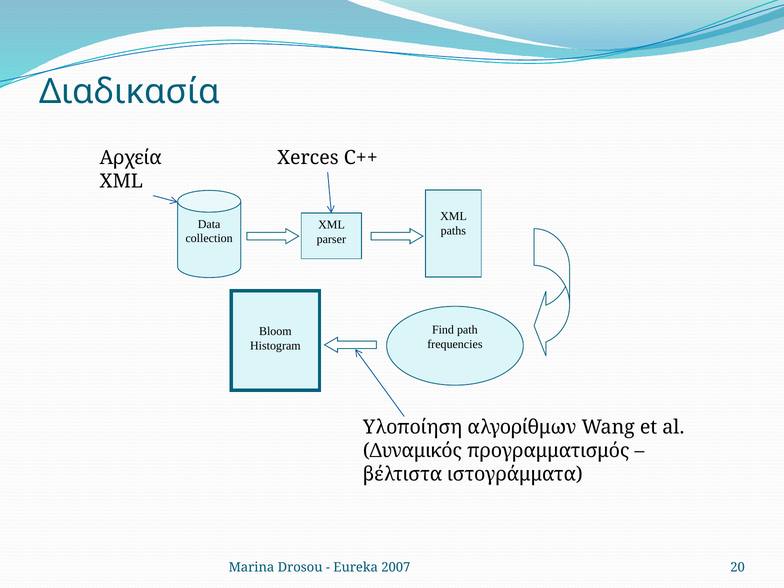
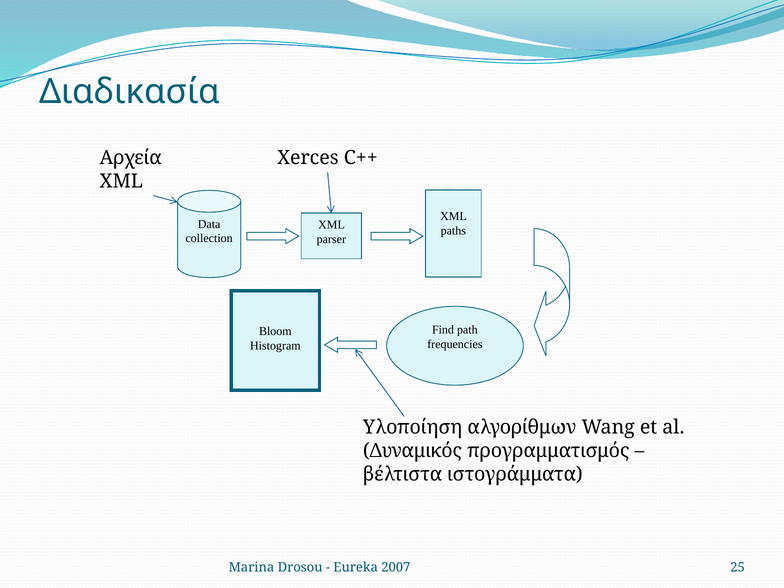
20: 20 -> 25
